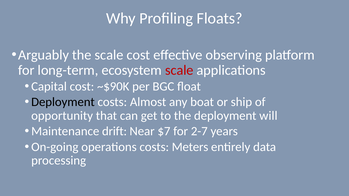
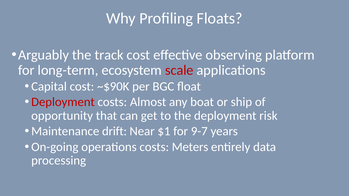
the scale: scale -> track
Deployment at (63, 102) colour: black -> red
will: will -> risk
$7: $7 -> $1
2-7: 2-7 -> 9-7
